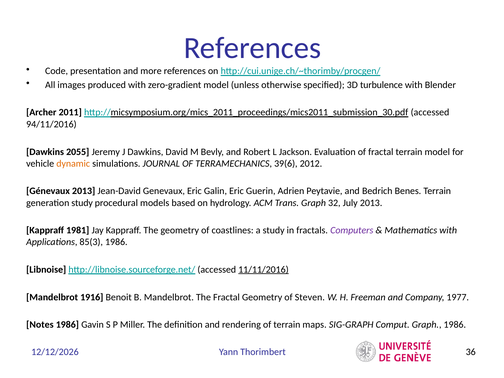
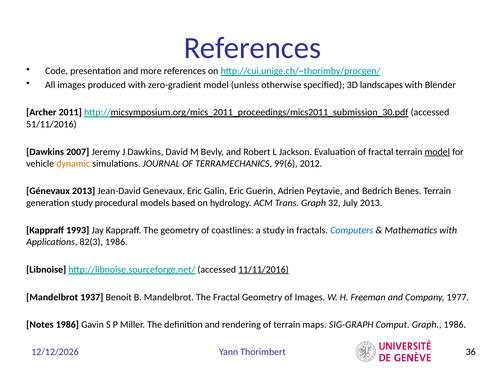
turbulence: turbulence -> landscapes
94/11/2016: 94/11/2016 -> 51/11/2016
2055: 2055 -> 2007
model at (437, 152) underline: none -> present
39(6: 39(6 -> 99(6
1981: 1981 -> 1993
Computers colour: purple -> blue
85(3: 85(3 -> 82(3
1916: 1916 -> 1937
of Steven: Steven -> Images
